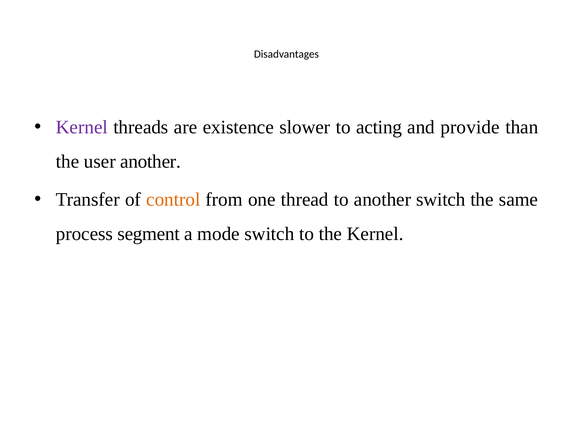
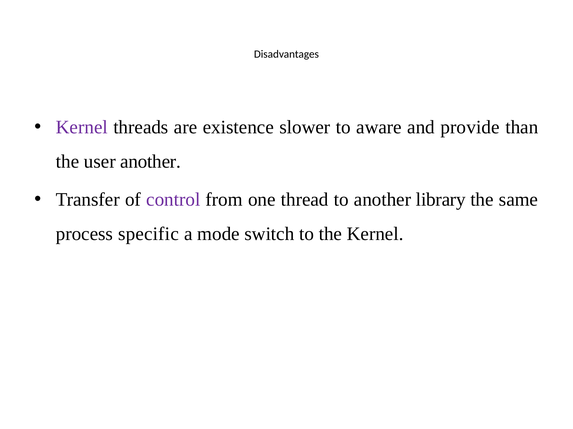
acting: acting -> aware
control colour: orange -> purple
another switch: switch -> library
segment: segment -> specific
